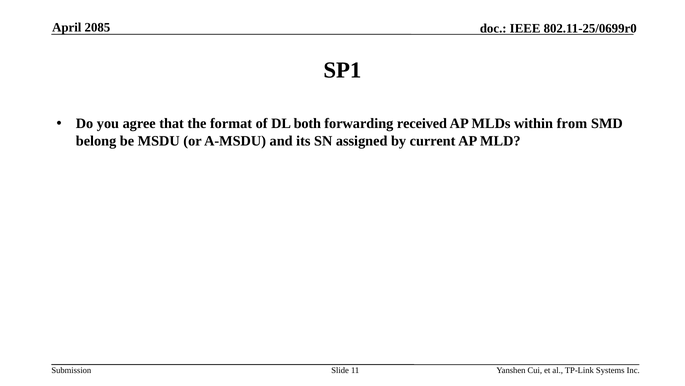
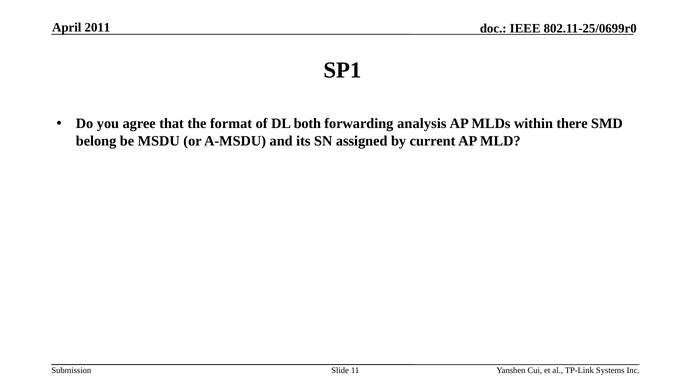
2085: 2085 -> 2011
received: received -> analysis
from: from -> there
